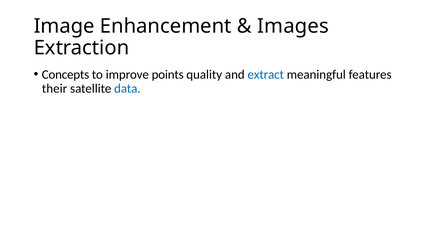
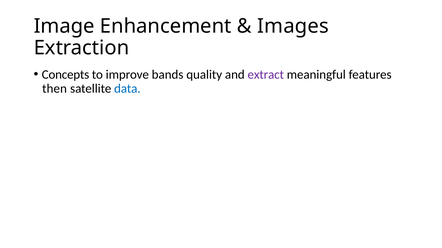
points: points -> bands
extract colour: blue -> purple
their: their -> then
